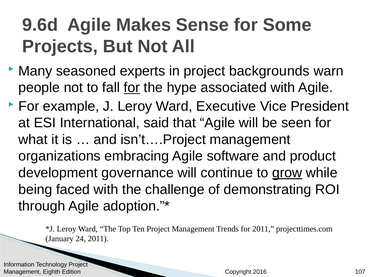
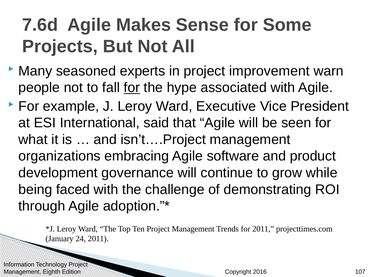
9.6d: 9.6d -> 7.6d
backgrounds: backgrounds -> improvement
grow underline: present -> none
